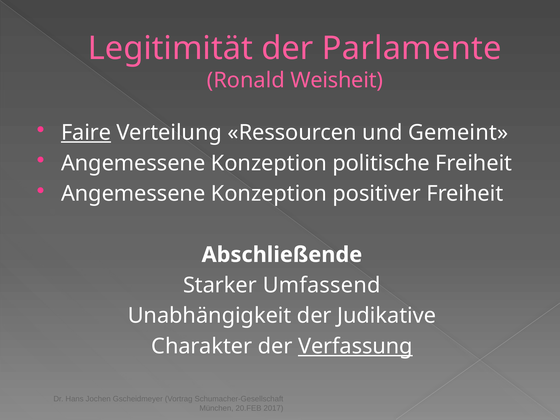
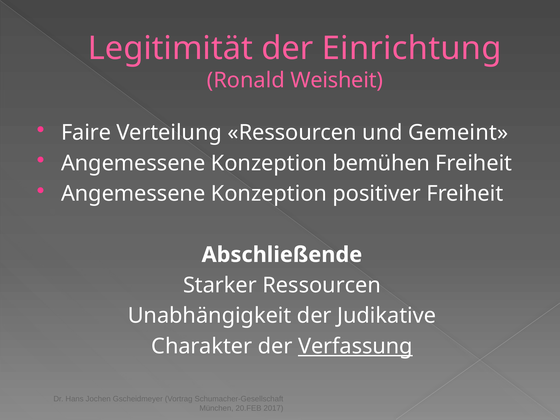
Parlamente: Parlamente -> Einrichtung
Faire underline: present -> none
politische: politische -> bemühen
Starker Umfassend: Umfassend -> Ressourcen
